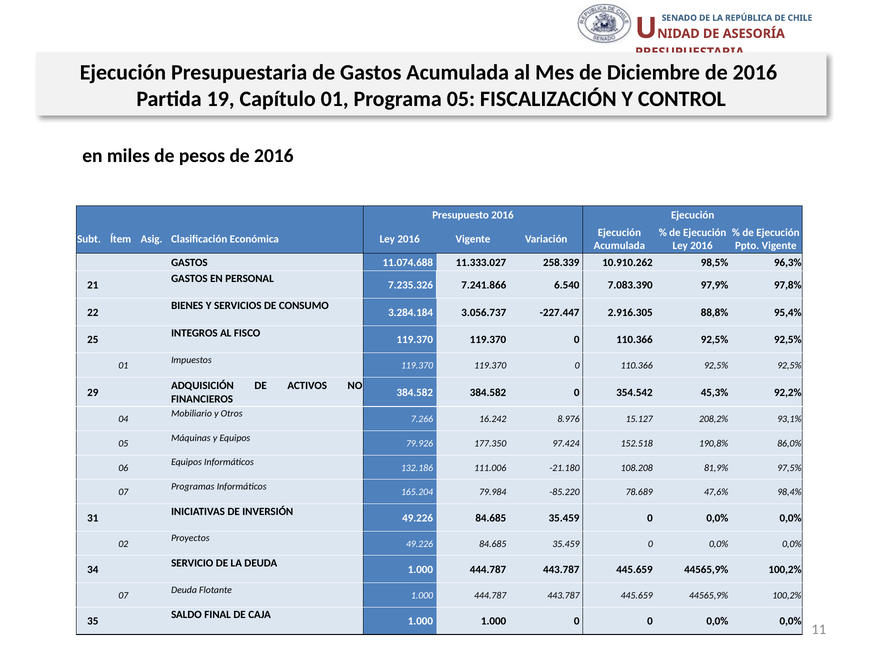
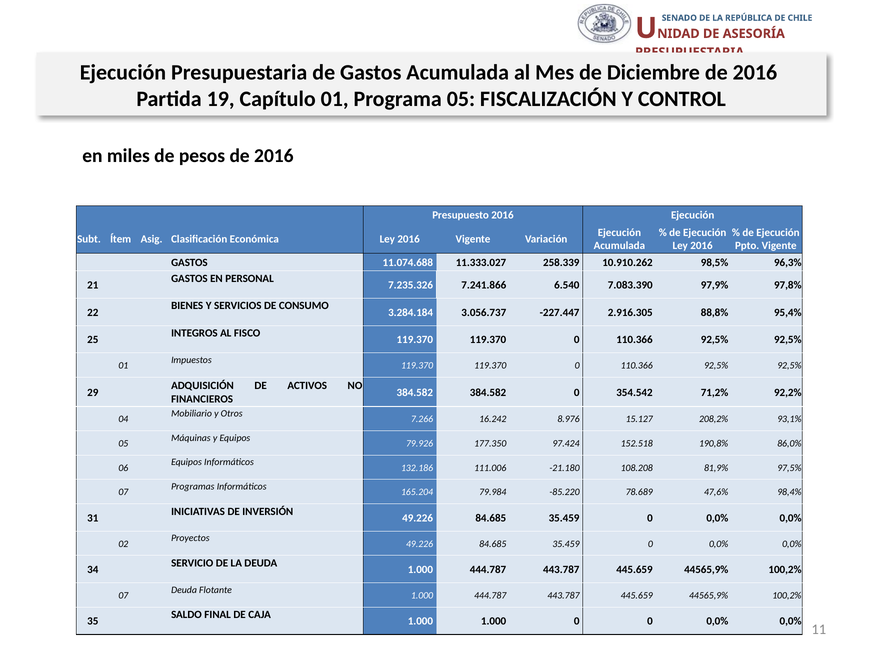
45,3%: 45,3% -> 71,2%
